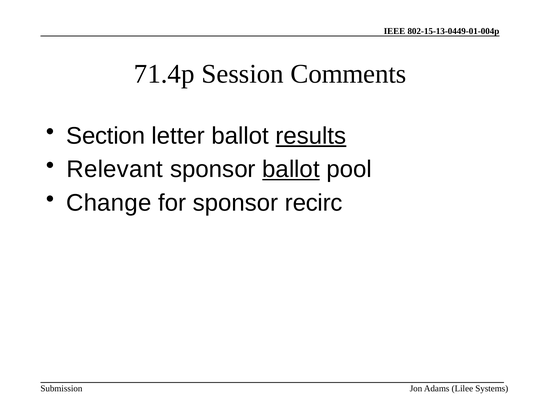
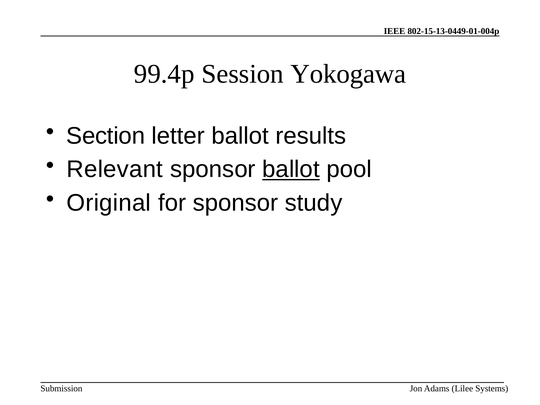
71.4p: 71.4p -> 99.4p
Comments: Comments -> Yokogawa
results underline: present -> none
Change: Change -> Original
recirc: recirc -> study
